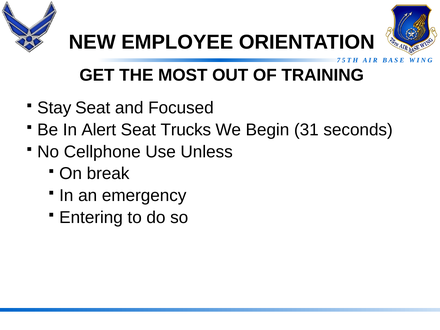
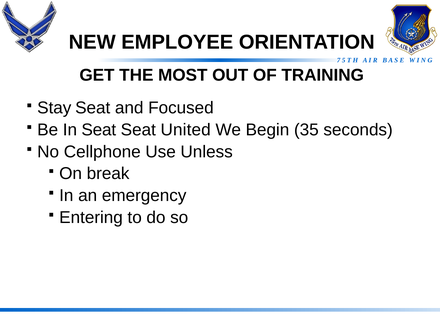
In Alert: Alert -> Seat
Trucks: Trucks -> United
31: 31 -> 35
